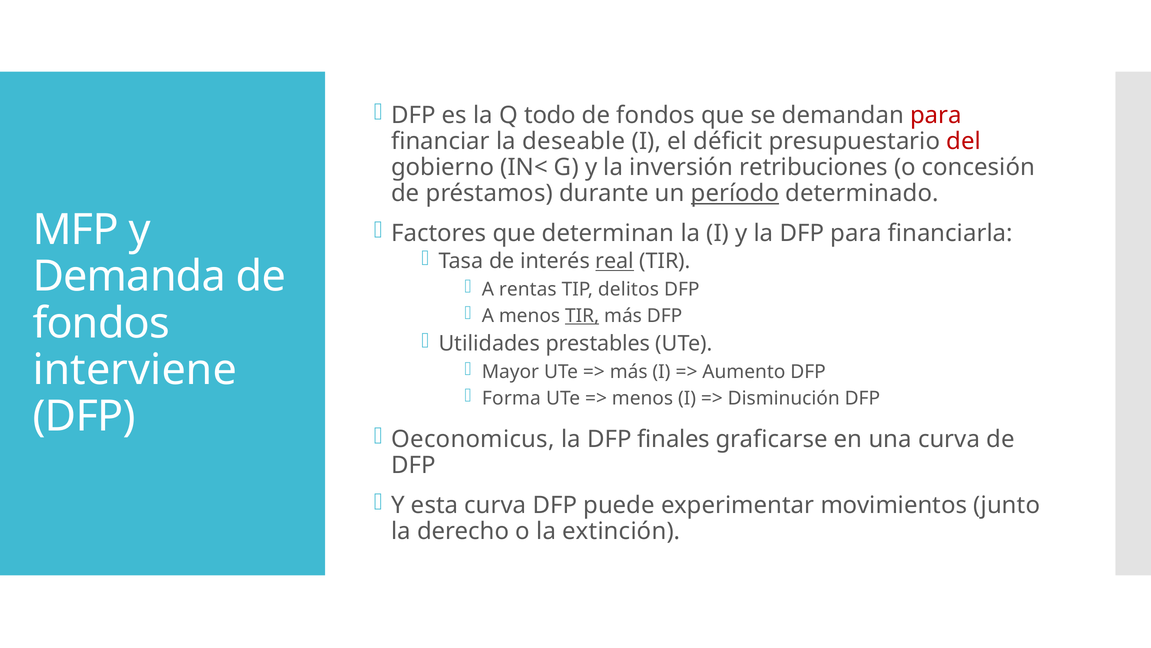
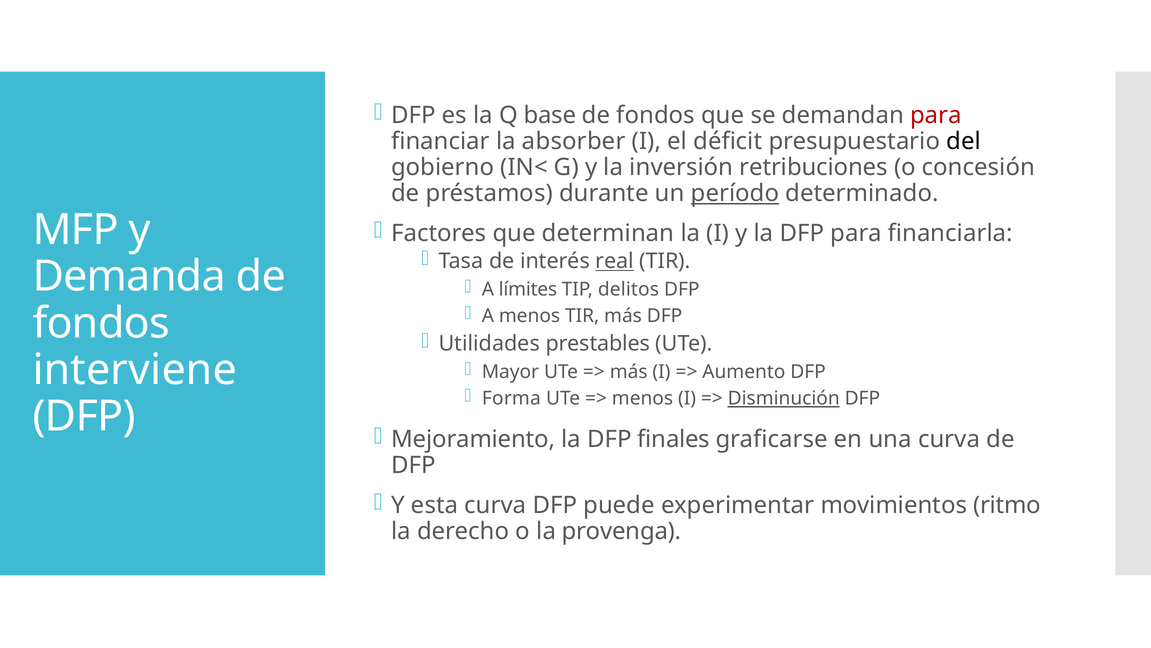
todo: todo -> base
deseable: deseable -> absorber
del colour: red -> black
rentas: rentas -> límites
TIR at (582, 316) underline: present -> none
Disminución underline: none -> present
Oeconomicus: Oeconomicus -> Mejoramiento
junto: junto -> ritmo
extinción: extinción -> provenga
